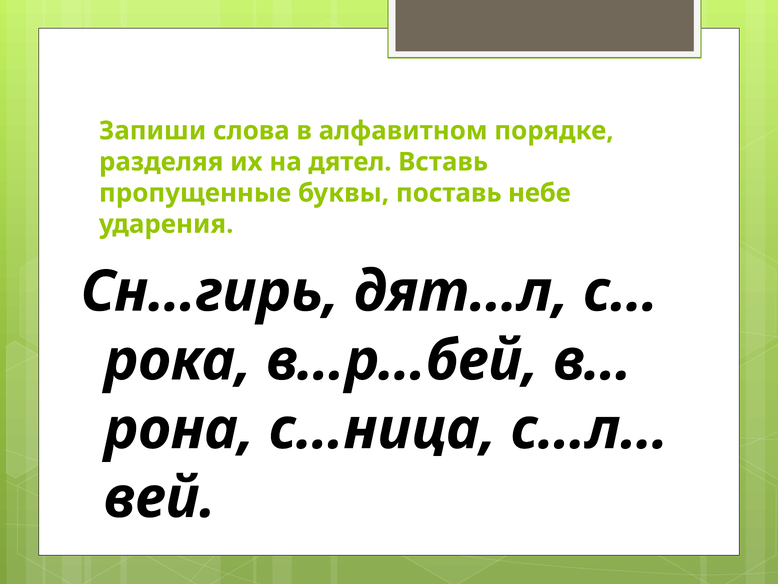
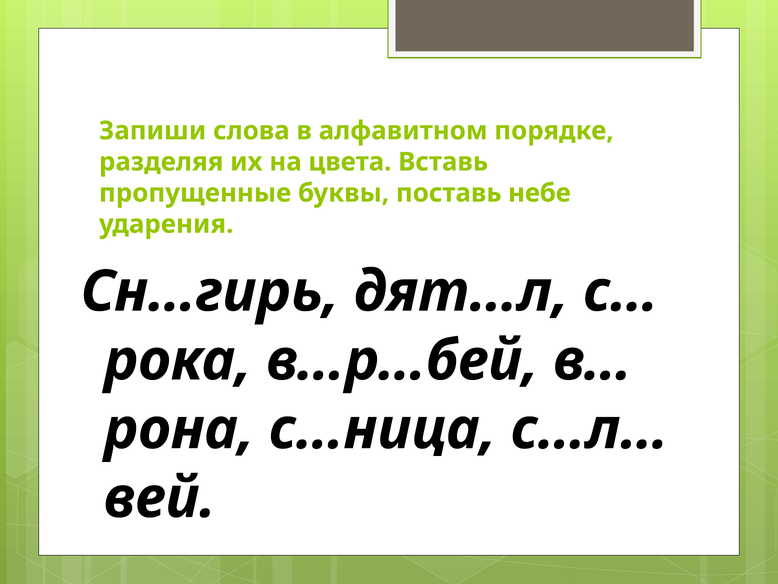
дятел: дятел -> цвета
